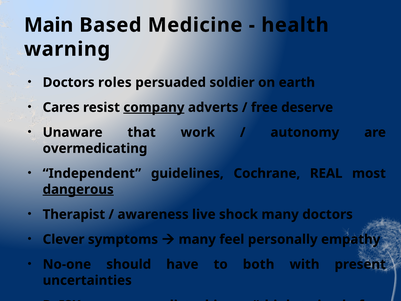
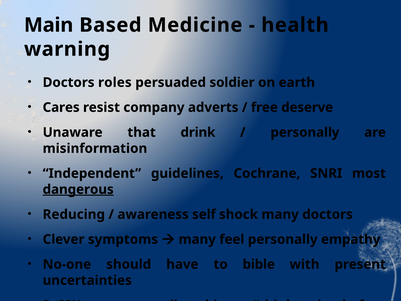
company underline: present -> none
work: work -> drink
autonomy at (305, 132): autonomy -> personally
overmedicating: overmedicating -> misinformation
REAL: REAL -> SNRI
Therapist: Therapist -> Reducing
live: live -> self
both: both -> bible
